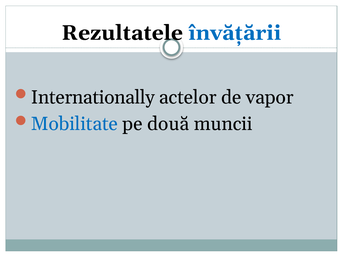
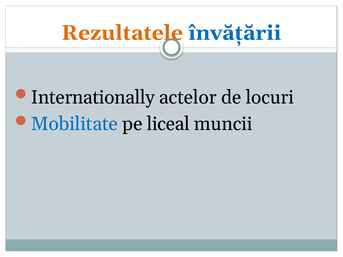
Rezultatele colour: black -> orange
vapor: vapor -> locuri
două: două -> liceal
